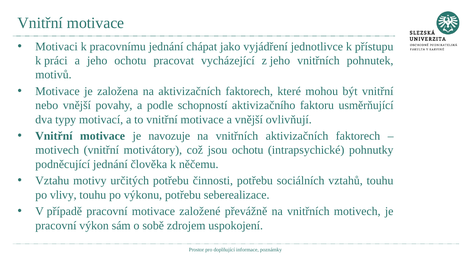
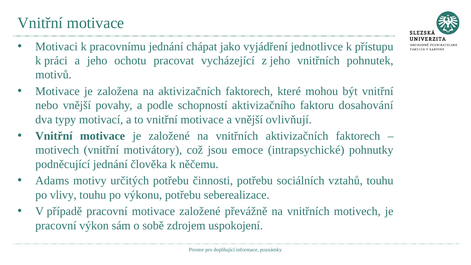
usměrňující: usměrňující -> dosahování
je navozuje: navozuje -> založené
jsou ochotu: ochotu -> emoce
Vztahu: Vztahu -> Adams
